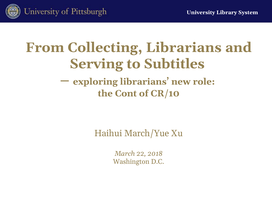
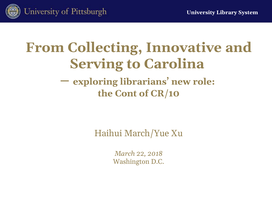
Collecting Librarians: Librarians -> Innovative
Subtitles: Subtitles -> Carolina
